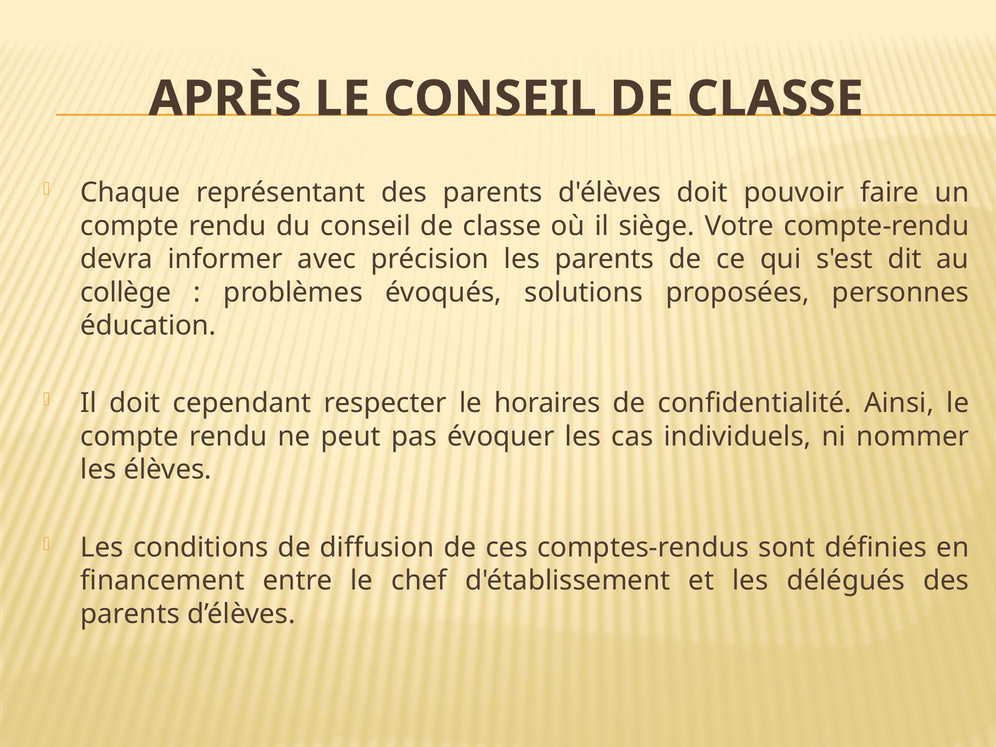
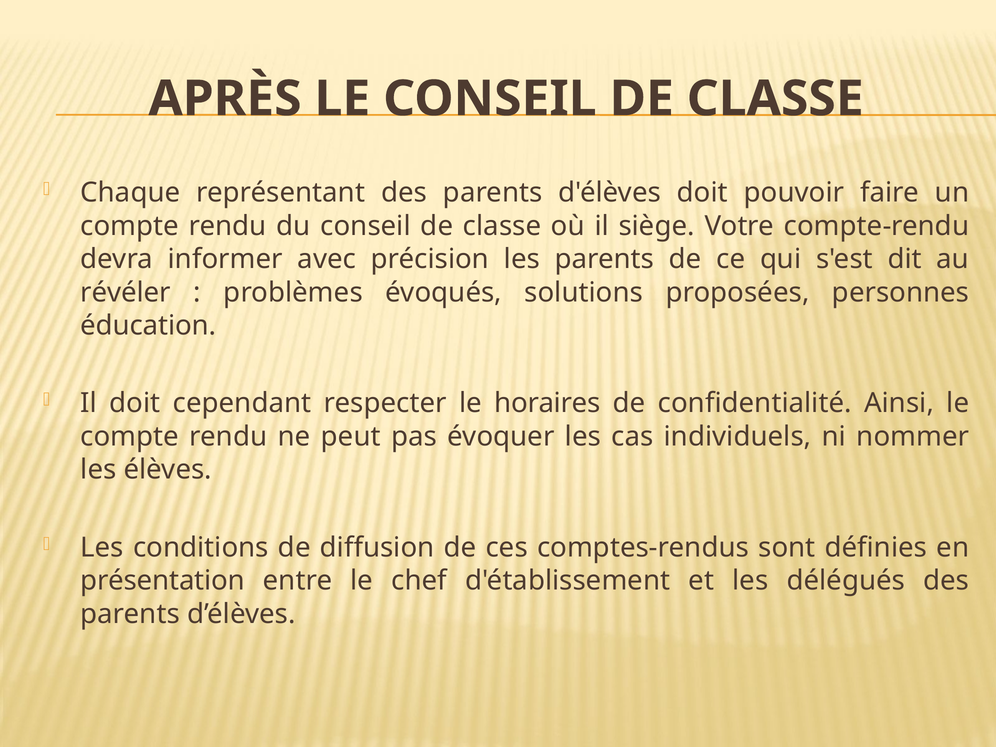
collège: collège -> révéler
financement: financement -> présentation
